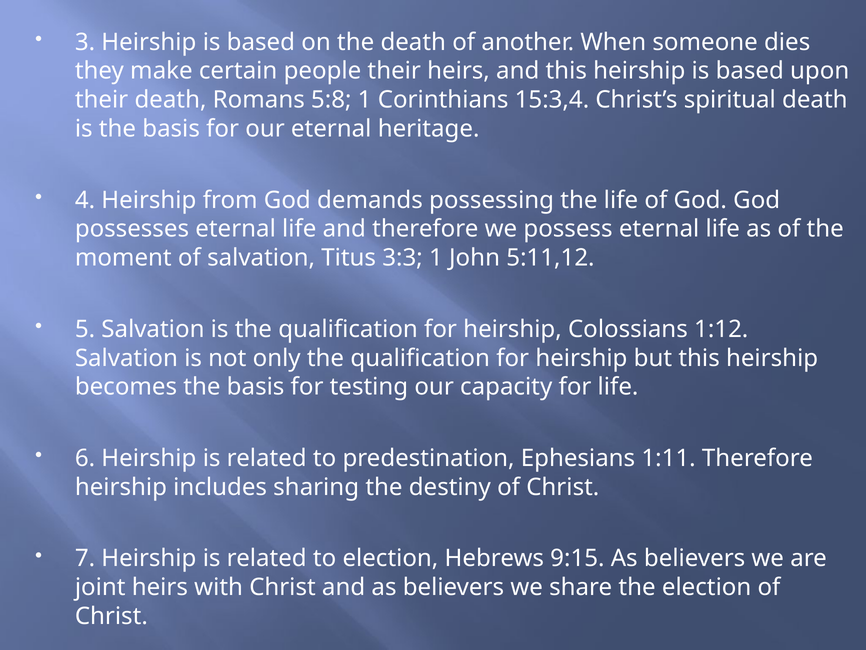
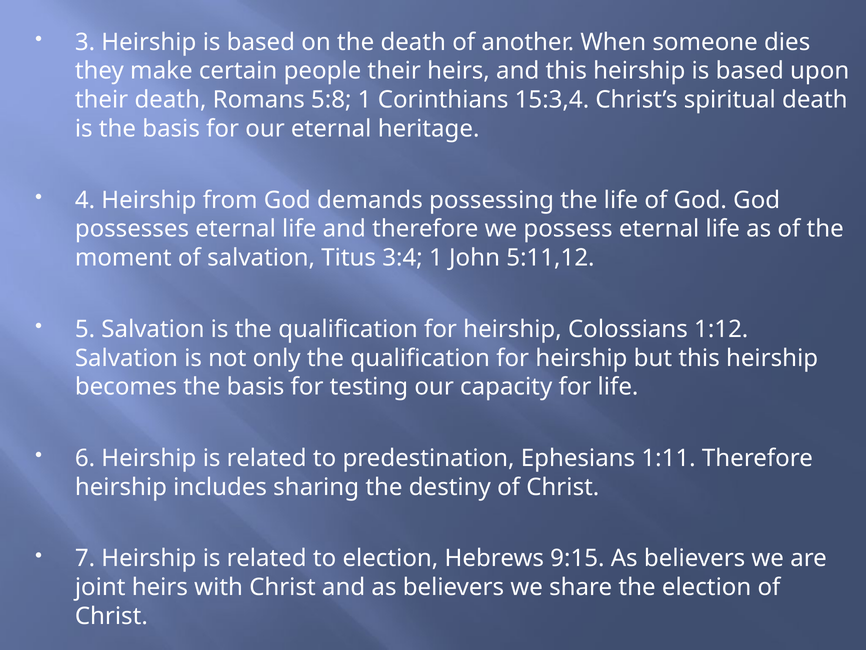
3:3: 3:3 -> 3:4
